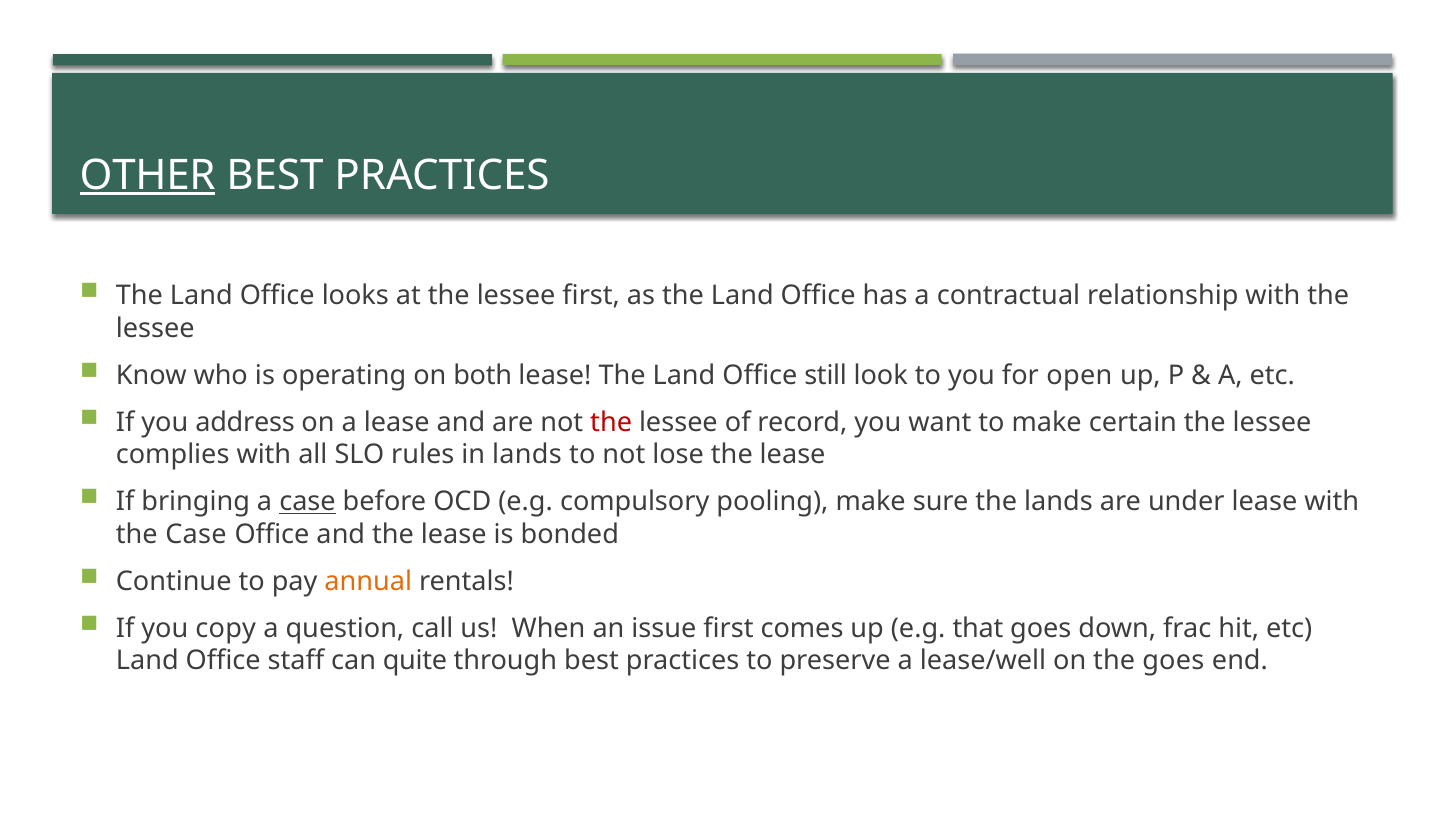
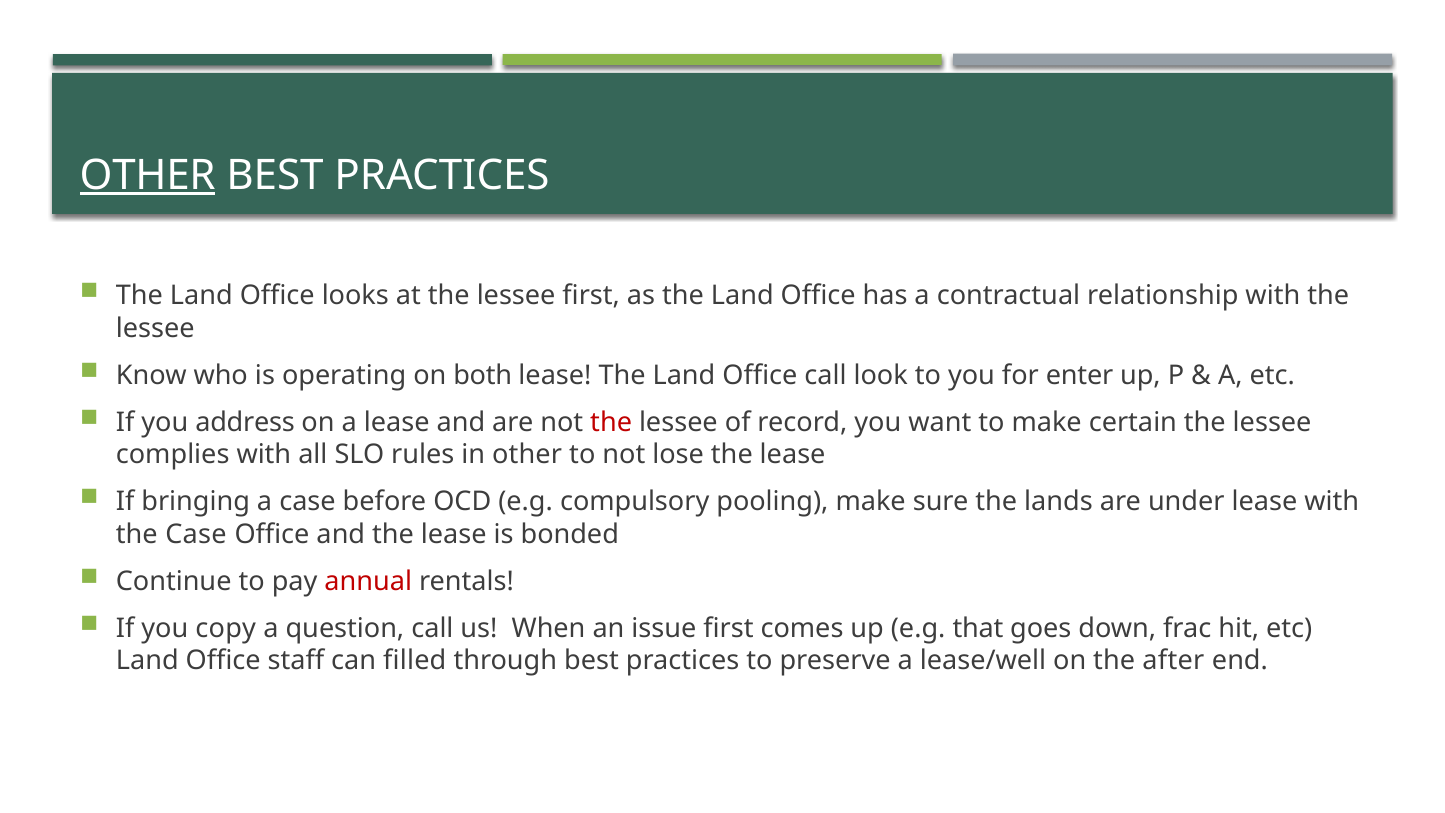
Office still: still -> call
open: open -> enter
in lands: lands -> other
case at (308, 502) underline: present -> none
annual colour: orange -> red
quite: quite -> filled
the goes: goes -> after
